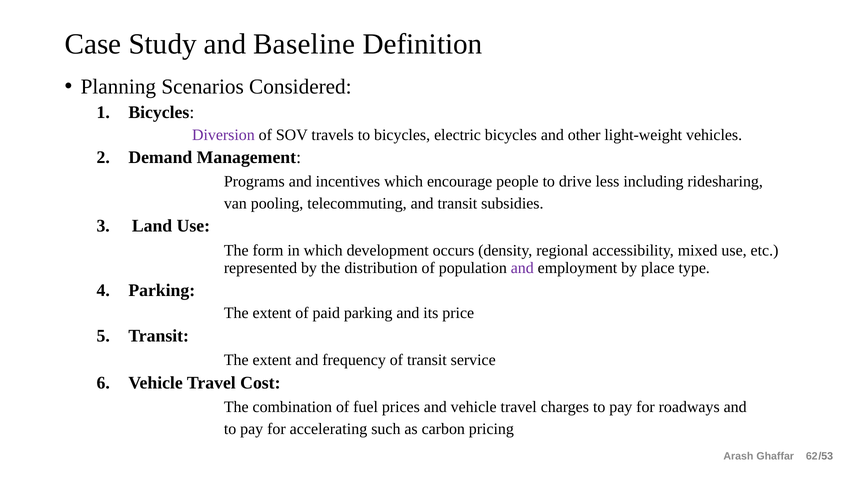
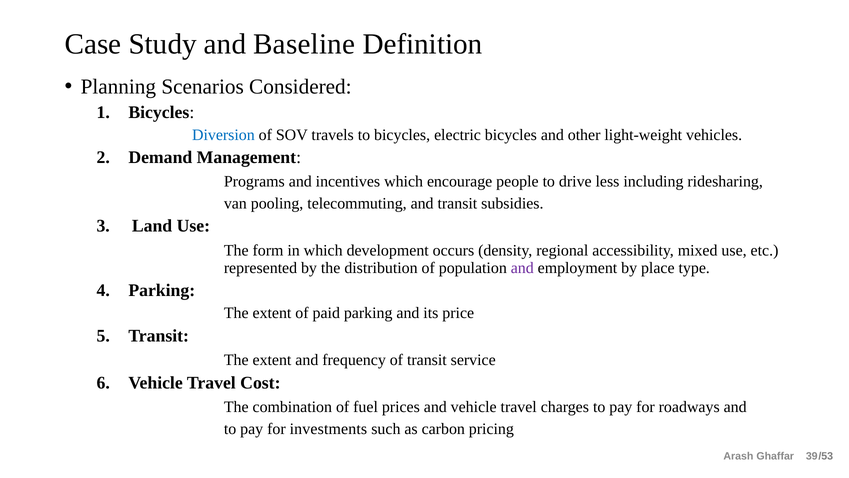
Diversion colour: purple -> blue
accelerating: accelerating -> investments
62: 62 -> 39
